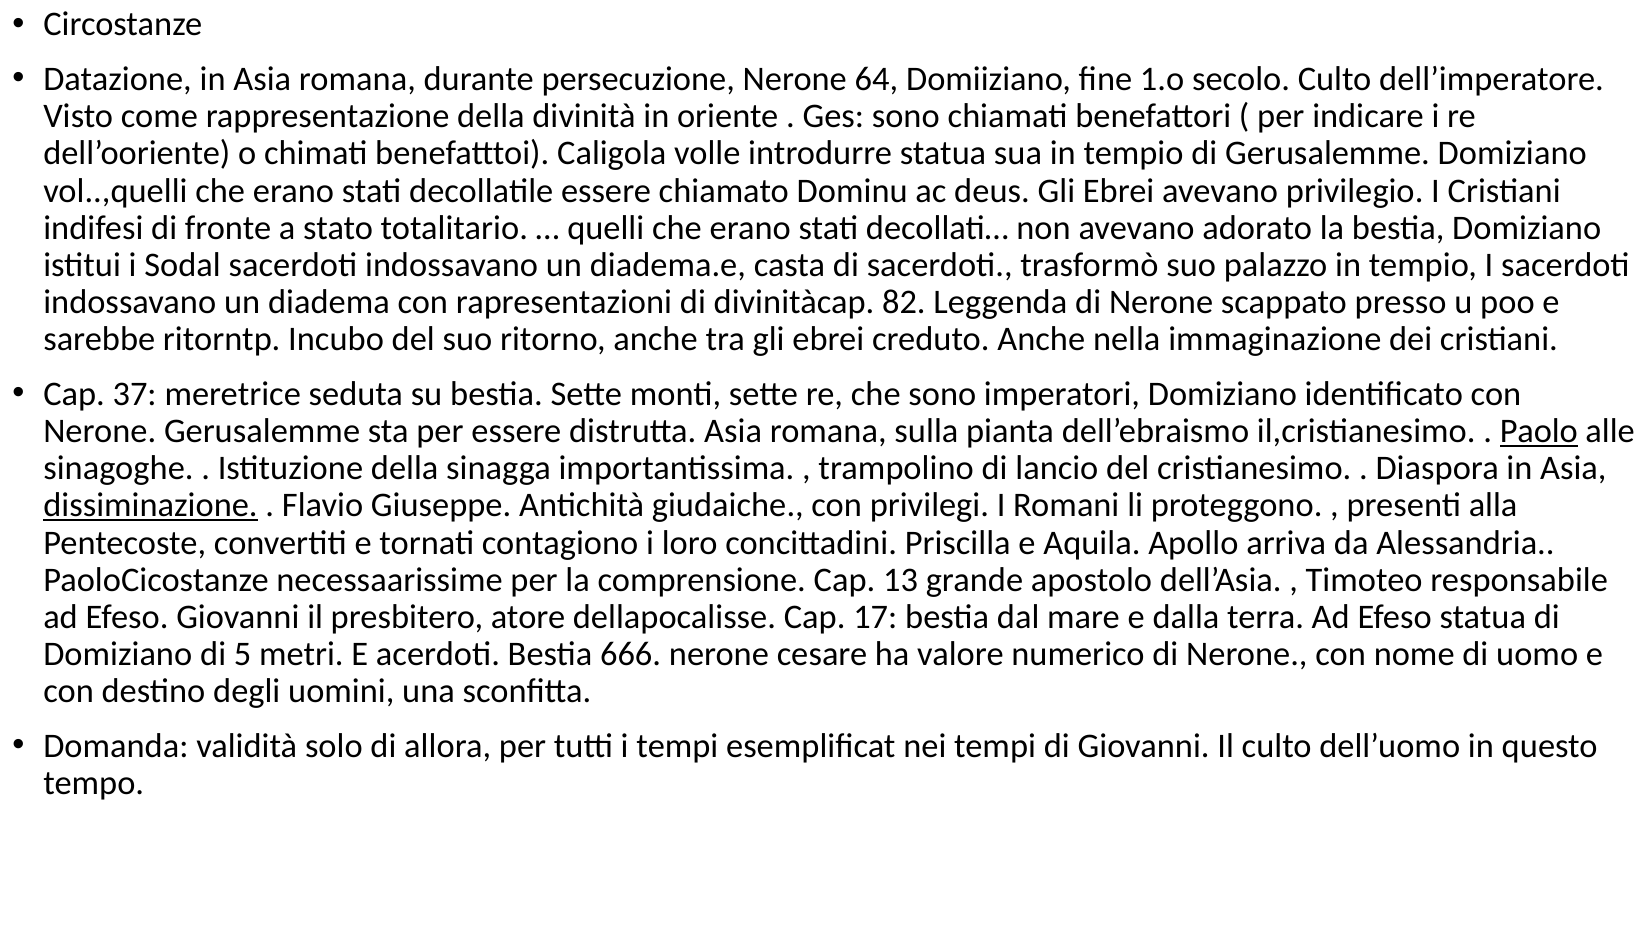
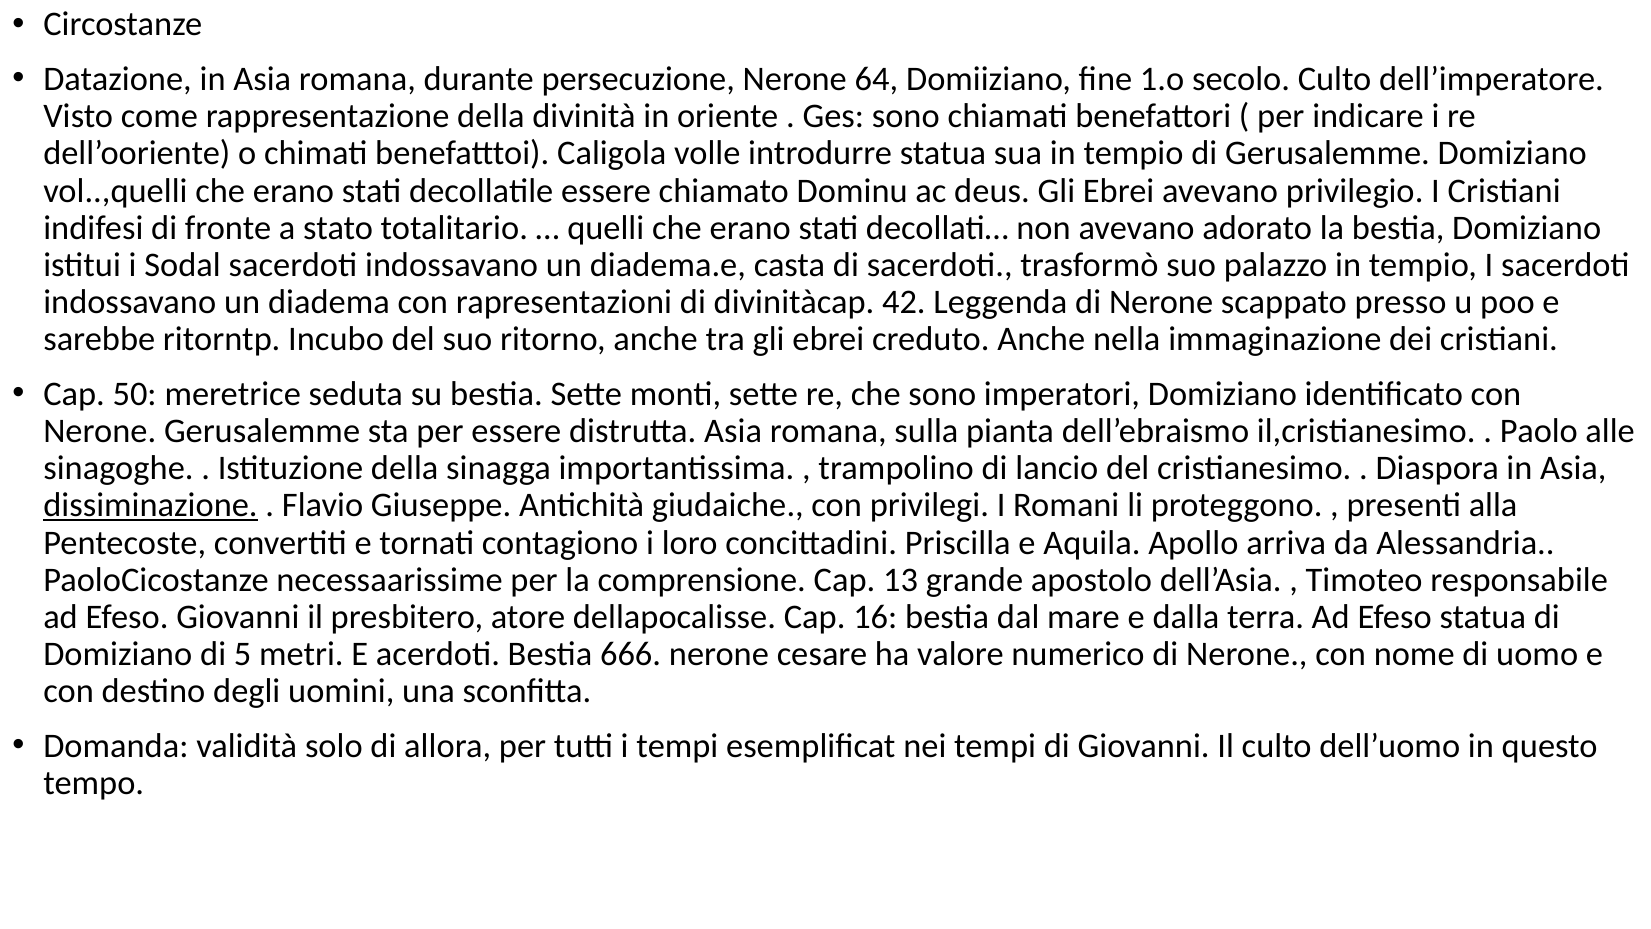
82: 82 -> 42
37: 37 -> 50
Paolo underline: present -> none
17: 17 -> 16
